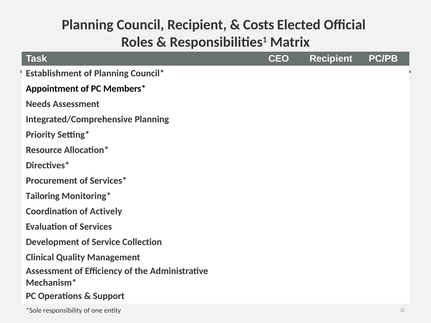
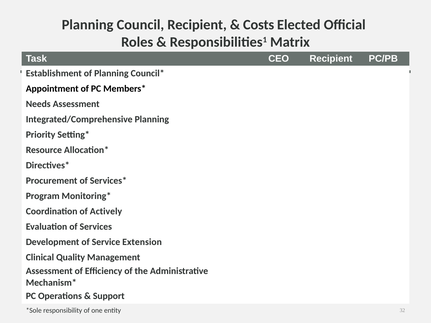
Tailoring: Tailoring -> Program
Collection: Collection -> Extension
